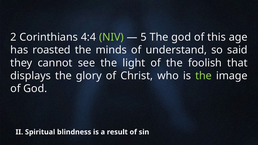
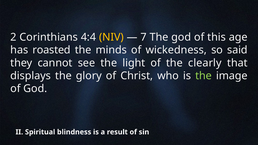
NIV colour: light green -> yellow
5: 5 -> 7
understand: understand -> wickedness
foolish: foolish -> clearly
